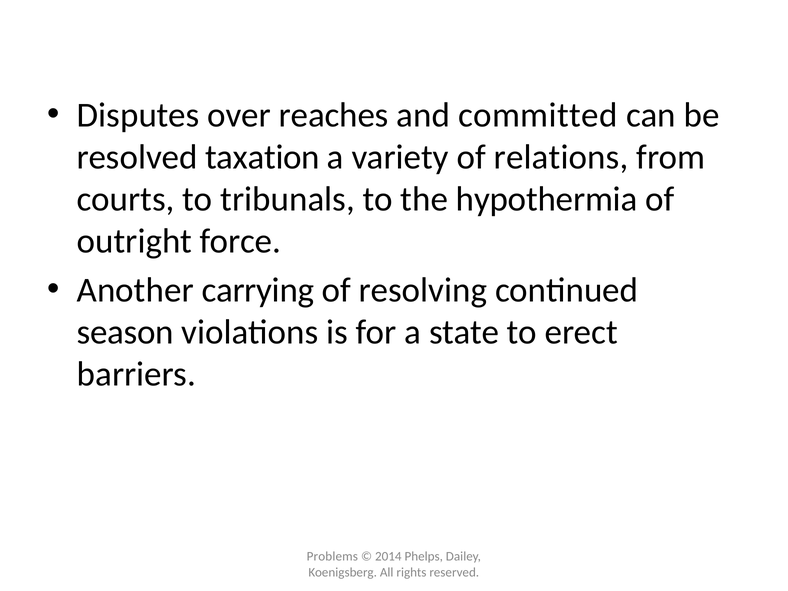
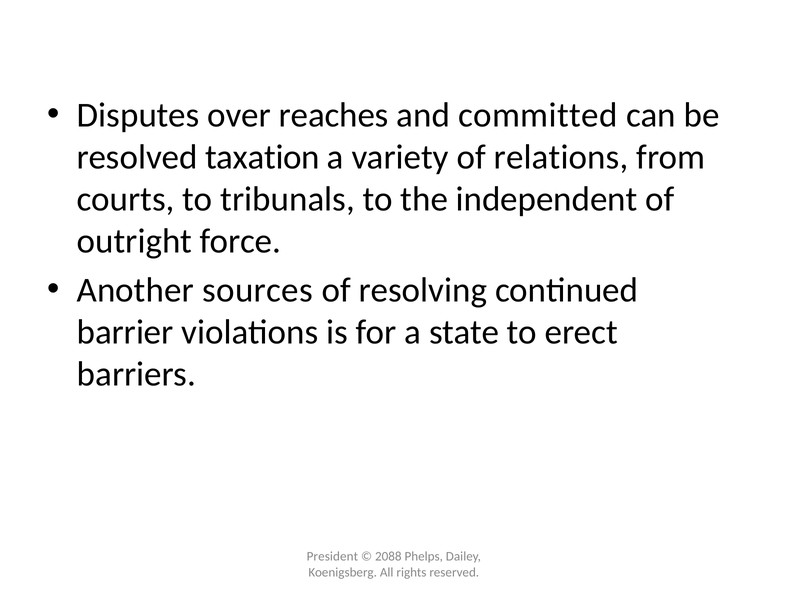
hypothermia: hypothermia -> independent
carrying: carrying -> sources
season: season -> barrier
Problems: Problems -> President
2014: 2014 -> 2088
